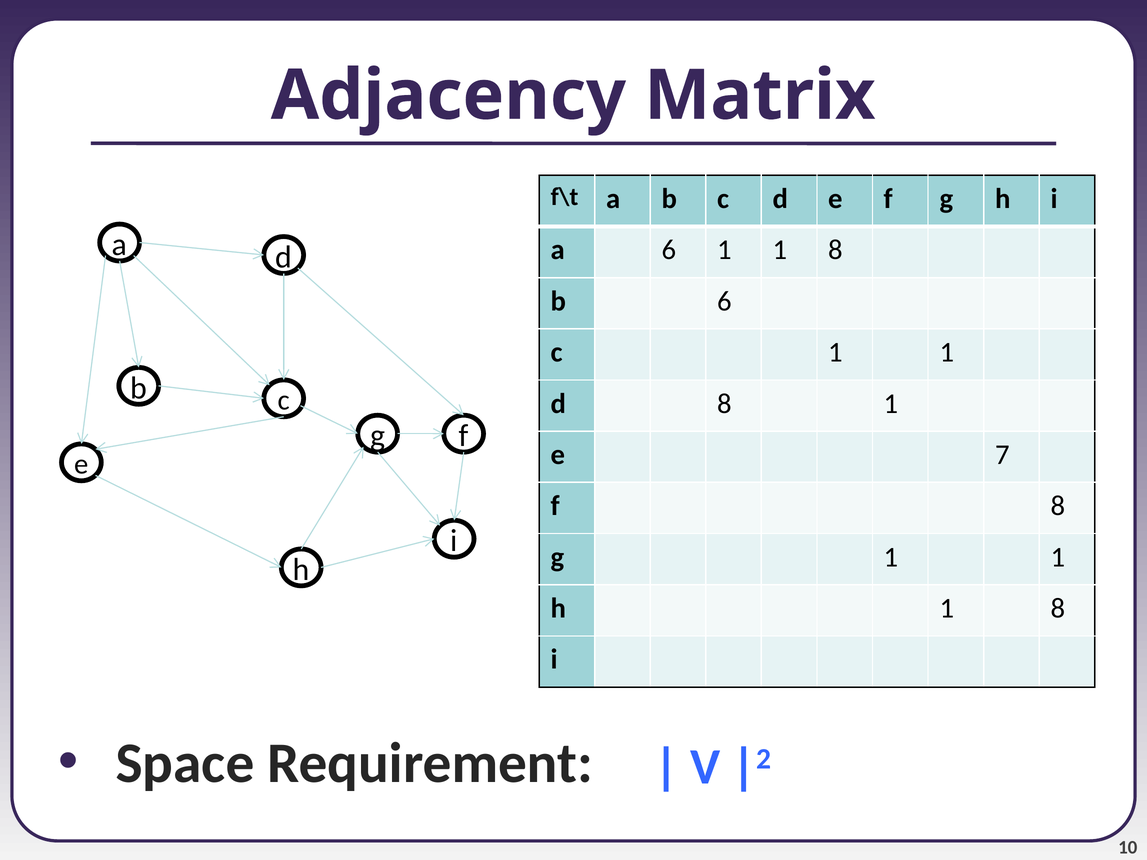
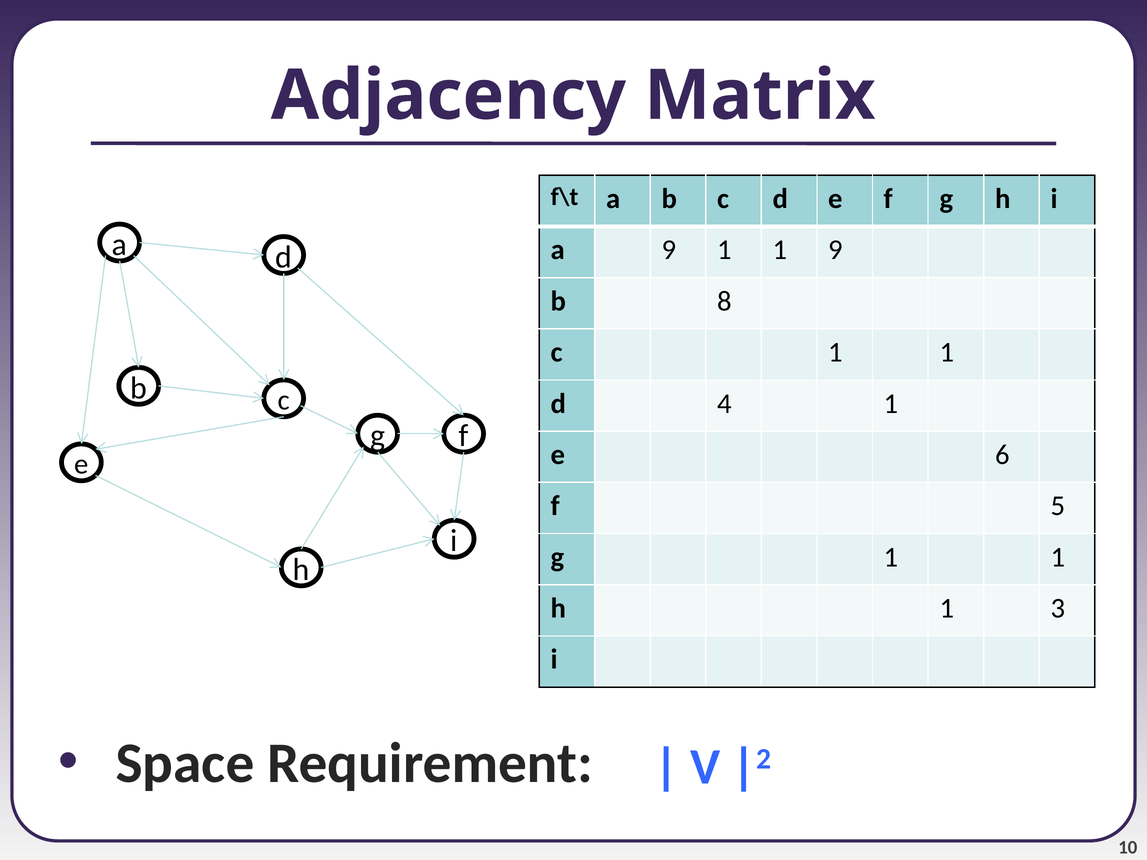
a 6: 6 -> 9
1 1 8: 8 -> 9
b 6: 6 -> 8
d 8: 8 -> 4
7: 7 -> 6
f 8: 8 -> 5
h 1 8: 8 -> 3
